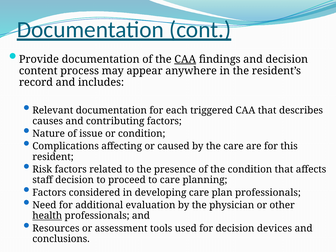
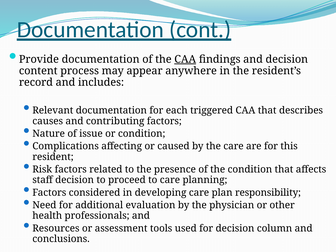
plan professionals: professionals -> responsibility
health underline: present -> none
devices: devices -> column
